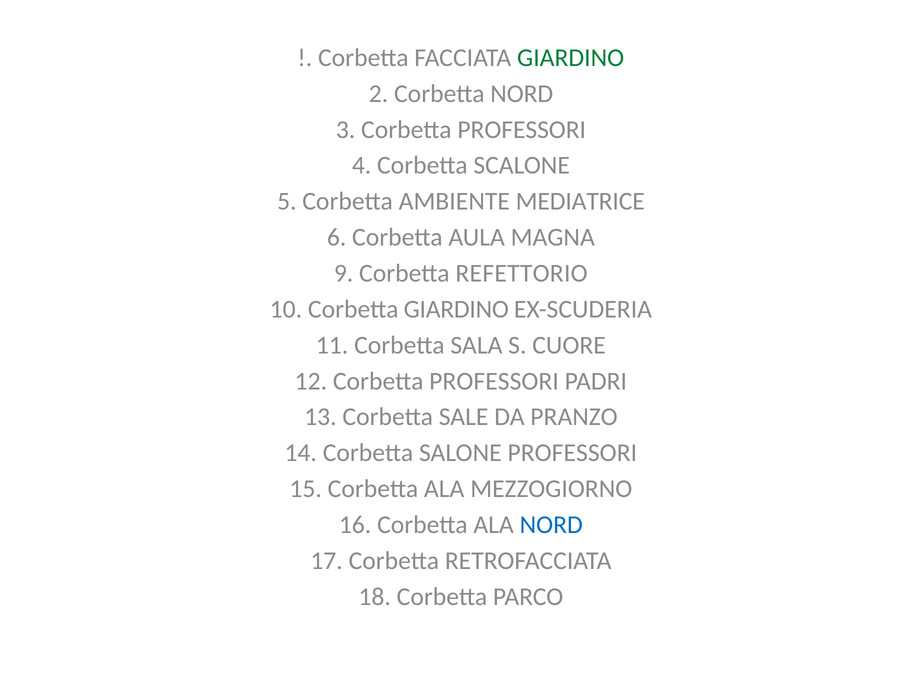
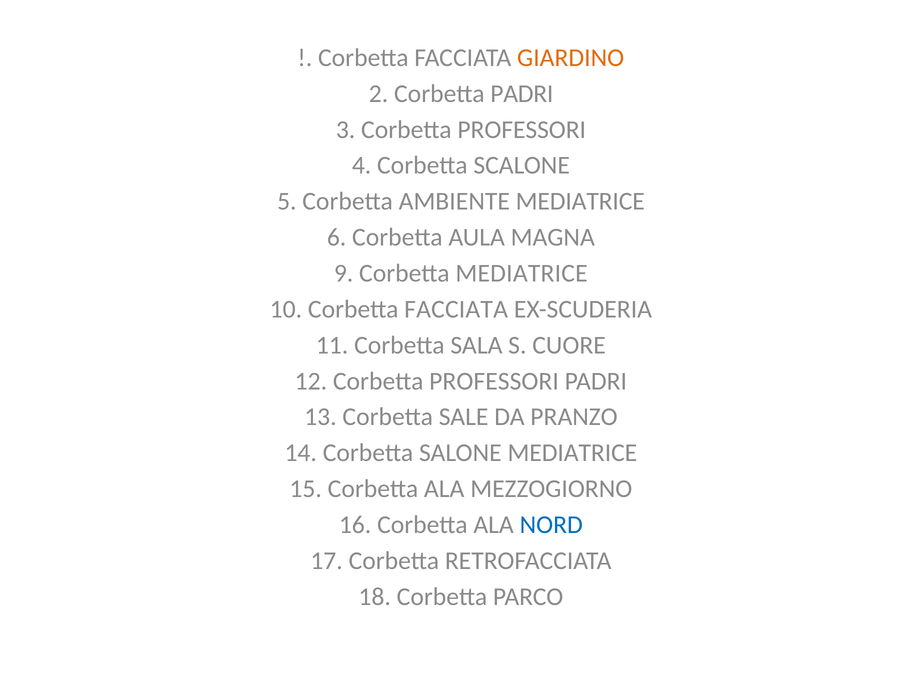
GIARDINO at (571, 58) colour: green -> orange
Corbetta NORD: NORD -> PADRI
Corbetta REFETTORIO: REFETTORIO -> MEDIATRICE
10 Corbetta GIARDINO: GIARDINO -> FACCIATA
SALONE PROFESSORI: PROFESSORI -> MEDIATRICE
